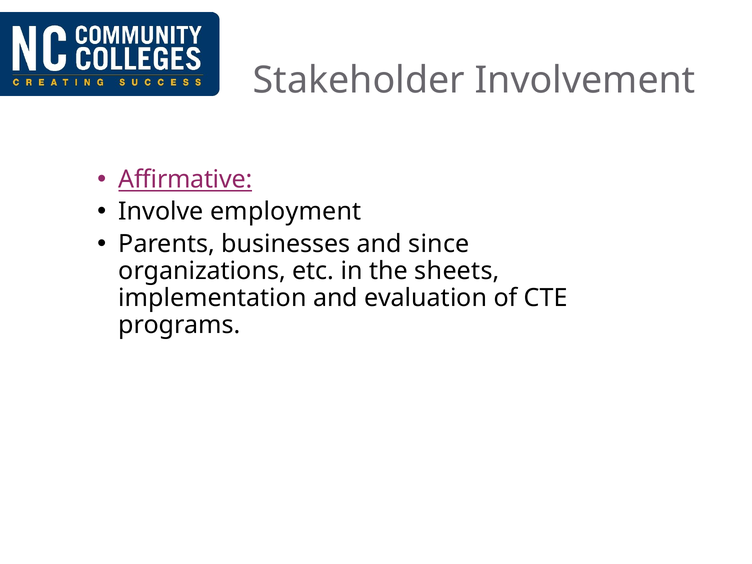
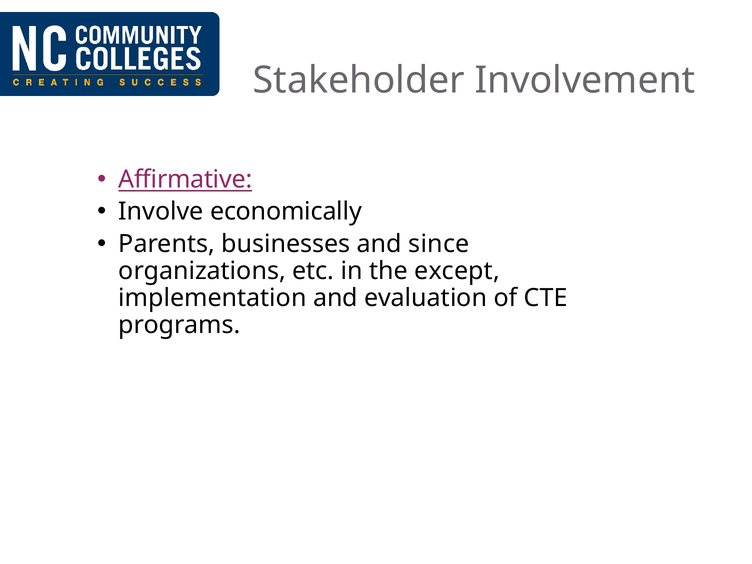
employment: employment -> economically
sheets: sheets -> except
